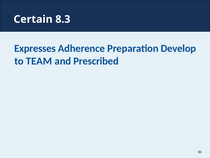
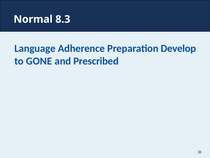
Certain: Certain -> Normal
Expresses: Expresses -> Language
TEAM: TEAM -> GONE
